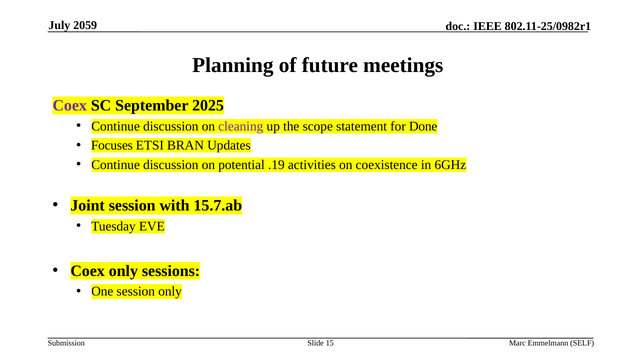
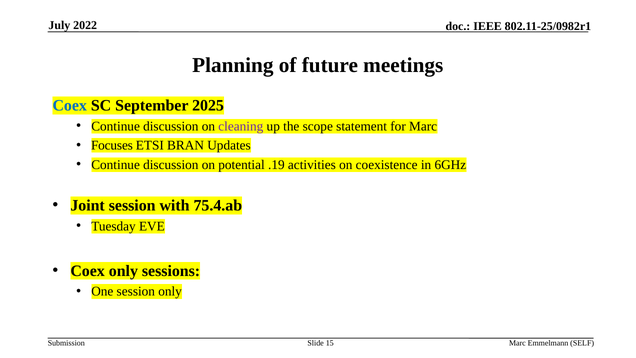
2059: 2059 -> 2022
Coex at (70, 106) colour: purple -> blue
for Done: Done -> Marc
15.7.ab: 15.7.ab -> 75.4.ab
